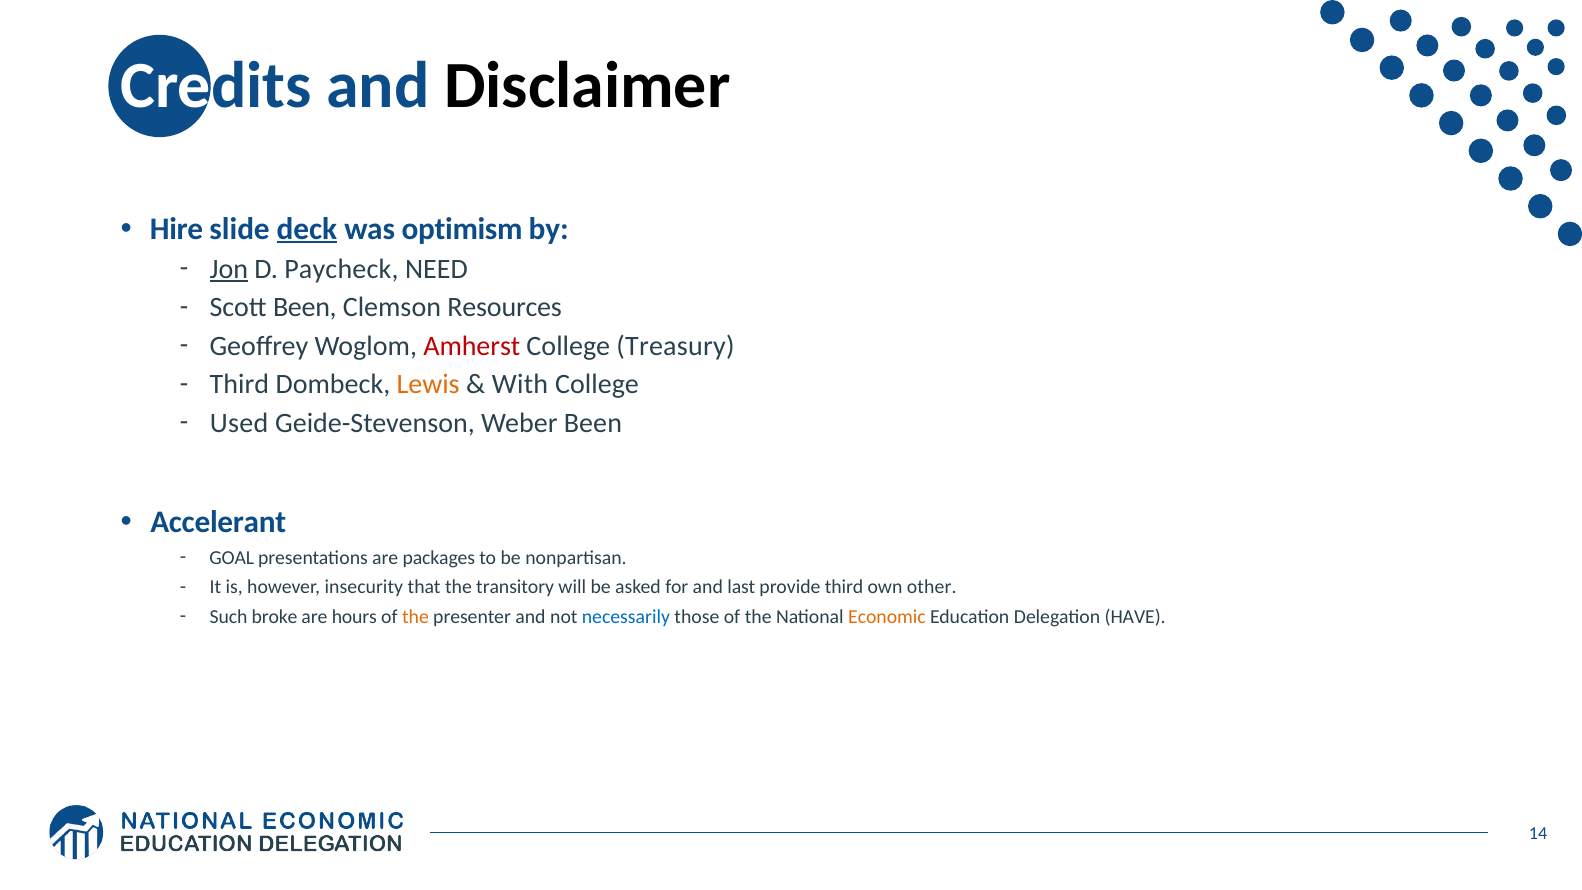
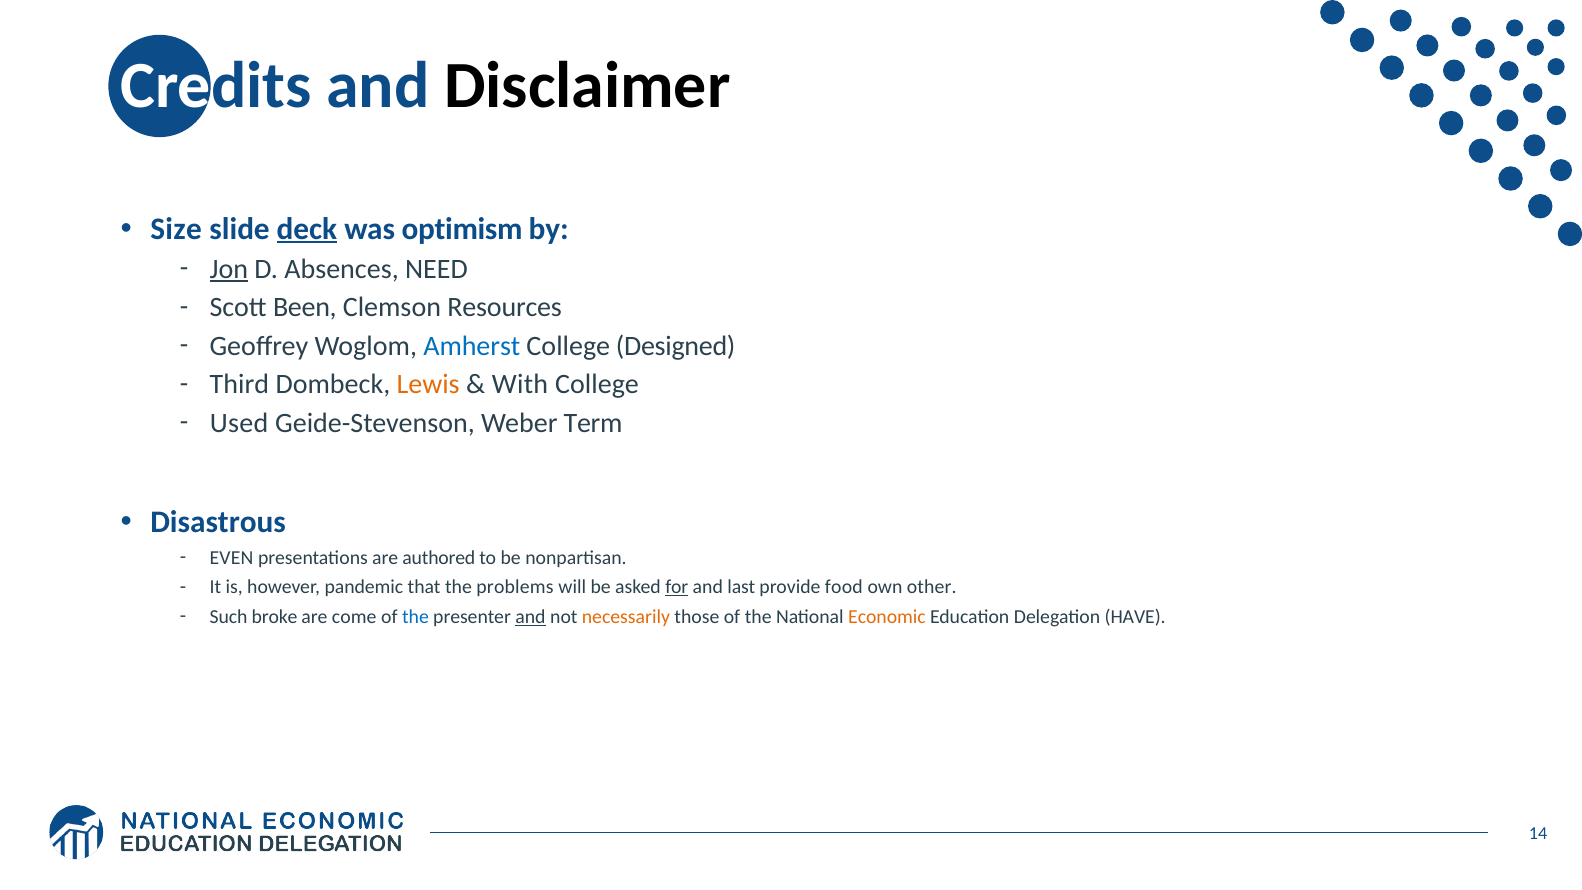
Hire: Hire -> Size
Paycheck: Paycheck -> Absences
Amherst colour: red -> blue
Treasury: Treasury -> Designed
Weber Been: Been -> Term
Accelerant: Accelerant -> Disastrous
GOAL: GOAL -> EVEN
packages: packages -> authored
insecurity: insecurity -> pandemic
transitory: transitory -> problems
for underline: none -> present
provide third: third -> food
hours: hours -> come
the at (415, 617) colour: orange -> blue
and at (530, 617) underline: none -> present
necessarily colour: blue -> orange
